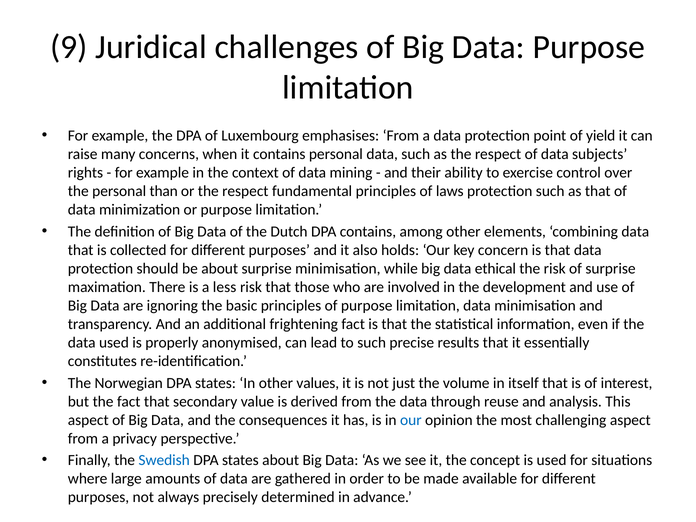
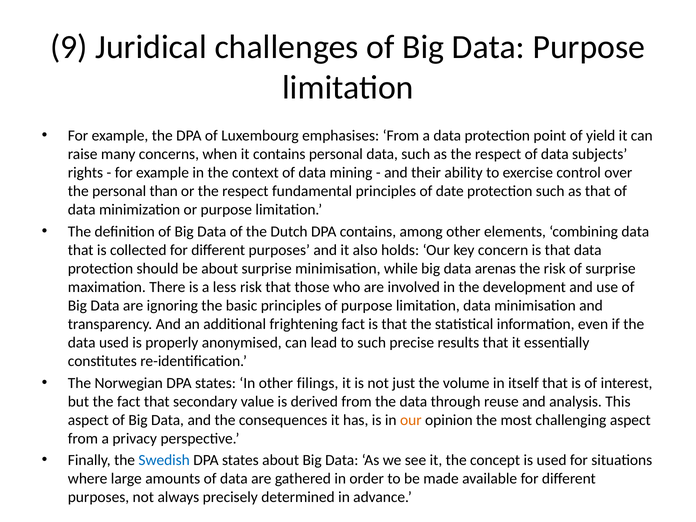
laws: laws -> date
ethical: ethical -> arenas
values: values -> filings
our at (411, 420) colour: blue -> orange
